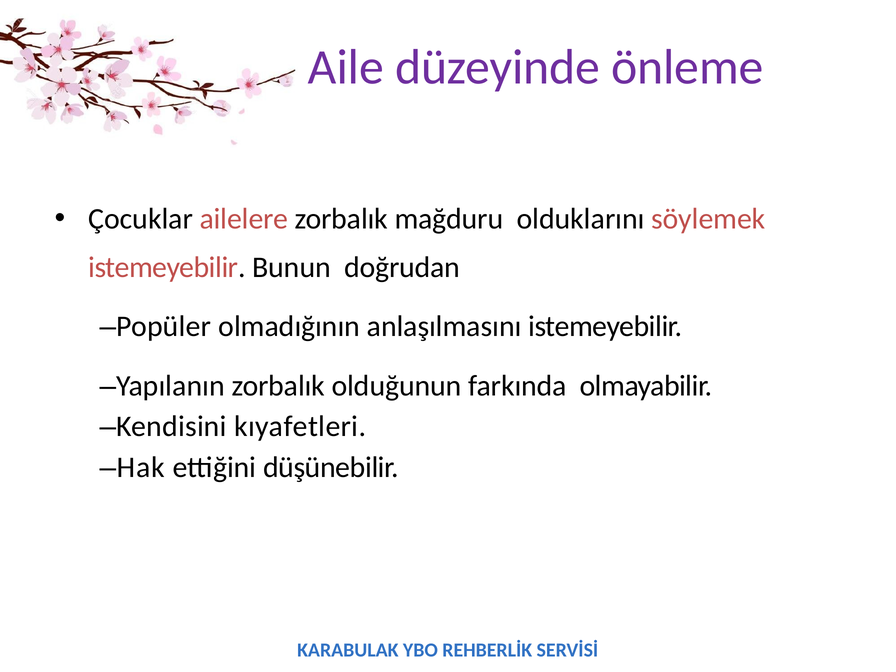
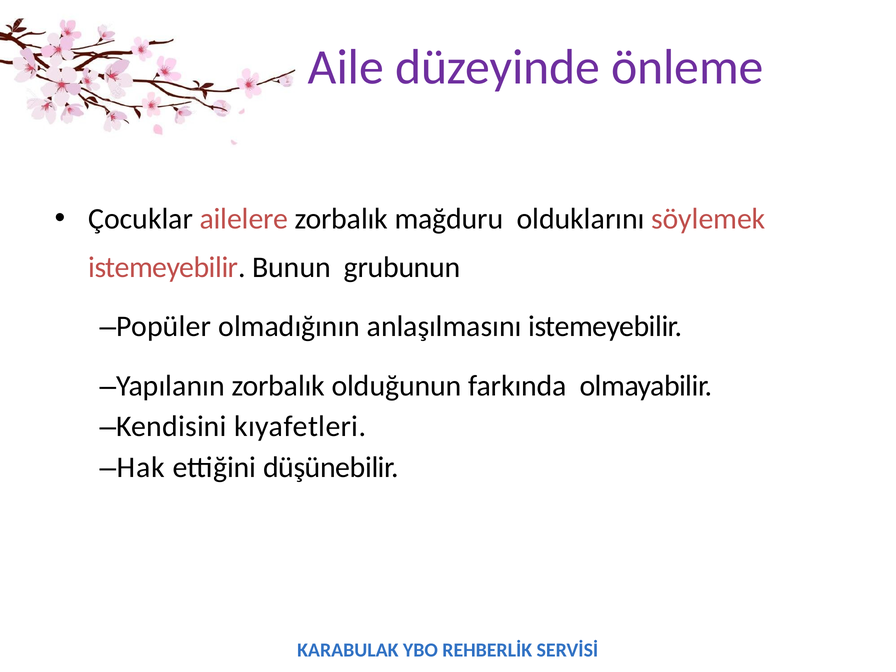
doğrudan: doğrudan -> grubunun
